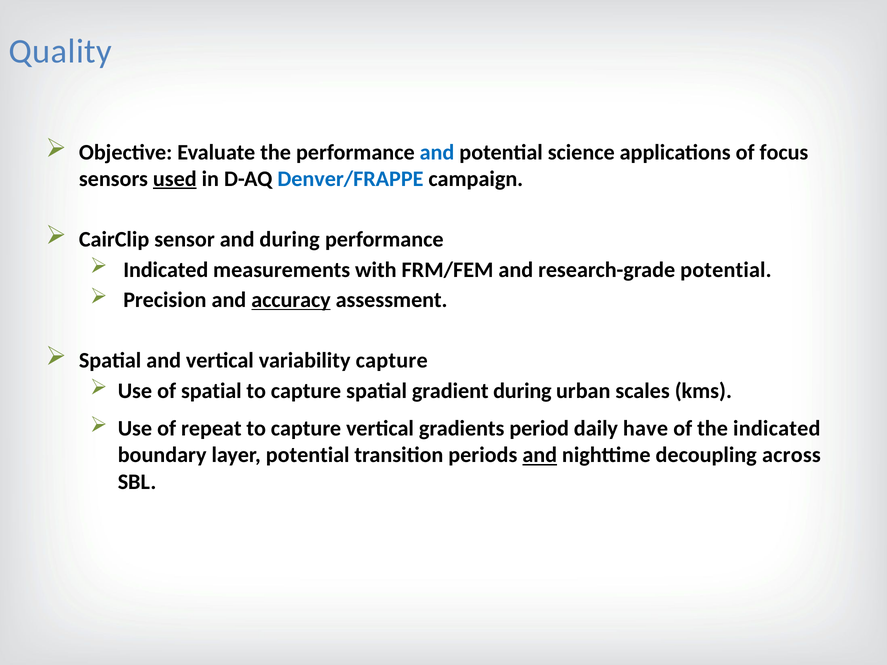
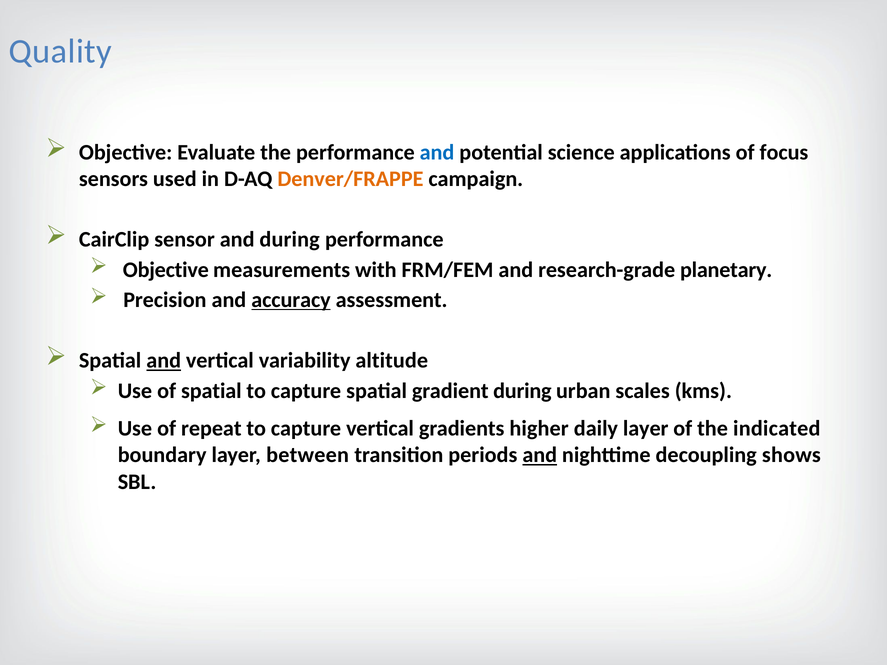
used underline: present -> none
Denver/FRAPPE colour: blue -> orange
Indicated at (166, 270): Indicated -> Objective
research-grade potential: potential -> planetary
and at (164, 361) underline: none -> present
variability capture: capture -> altitude
period: period -> higher
daily have: have -> layer
layer potential: potential -> between
across: across -> shows
